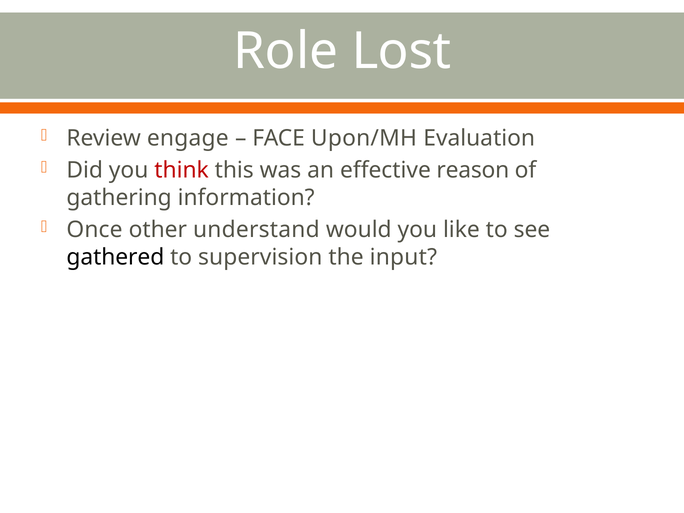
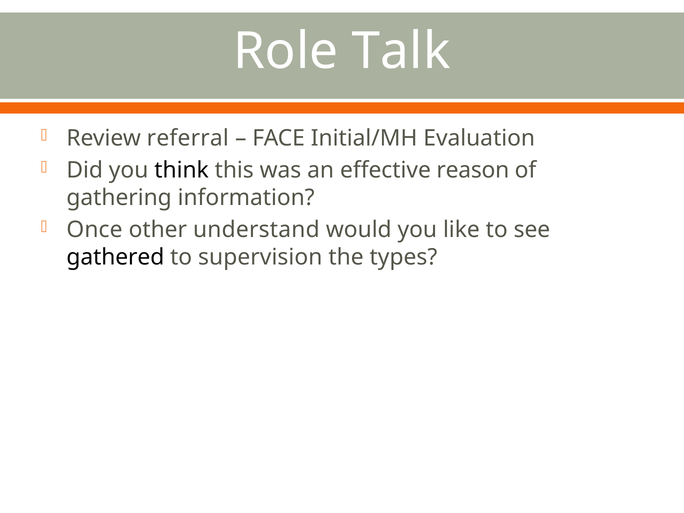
Lost: Lost -> Talk
engage: engage -> referral
Upon/MH: Upon/MH -> Initial/MH
think colour: red -> black
input: input -> types
